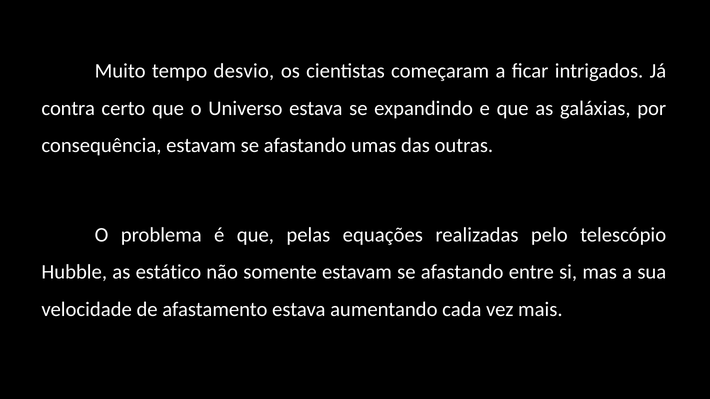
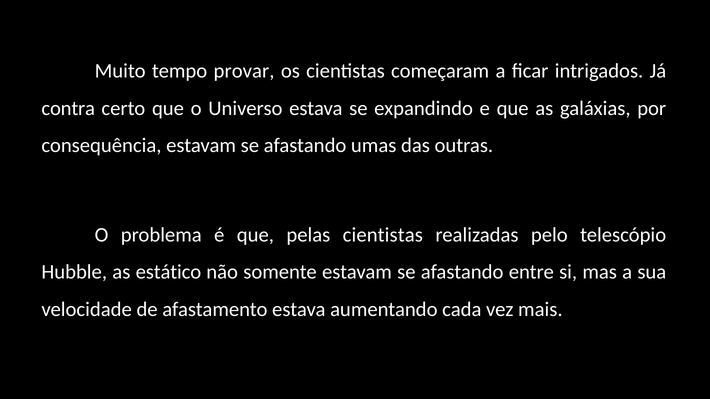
desvio: desvio -> provar
pelas equações: equações -> cientistas
